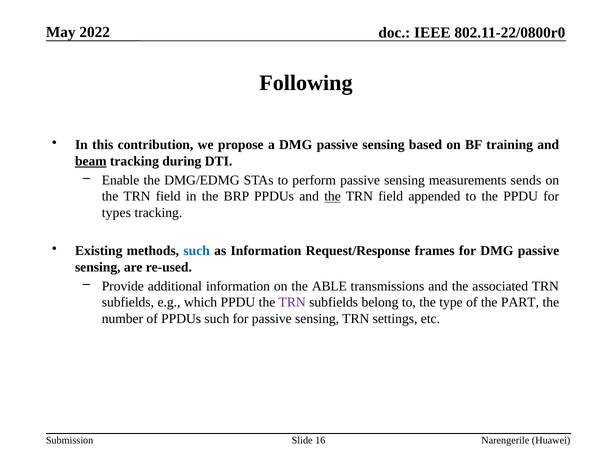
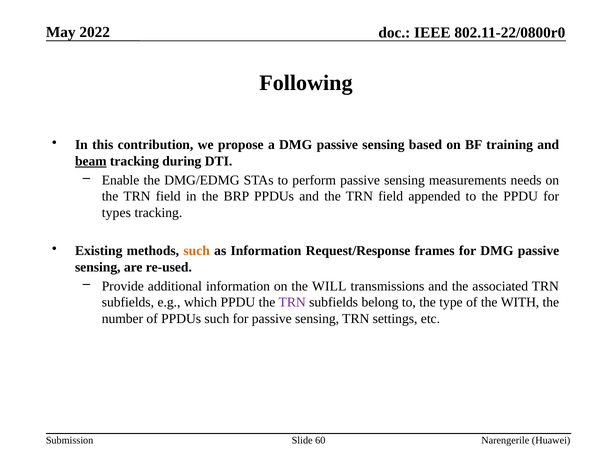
sends: sends -> needs
the at (333, 196) underline: present -> none
such at (197, 251) colour: blue -> orange
ABLE: ABLE -> WILL
PART: PART -> WITH
16: 16 -> 60
